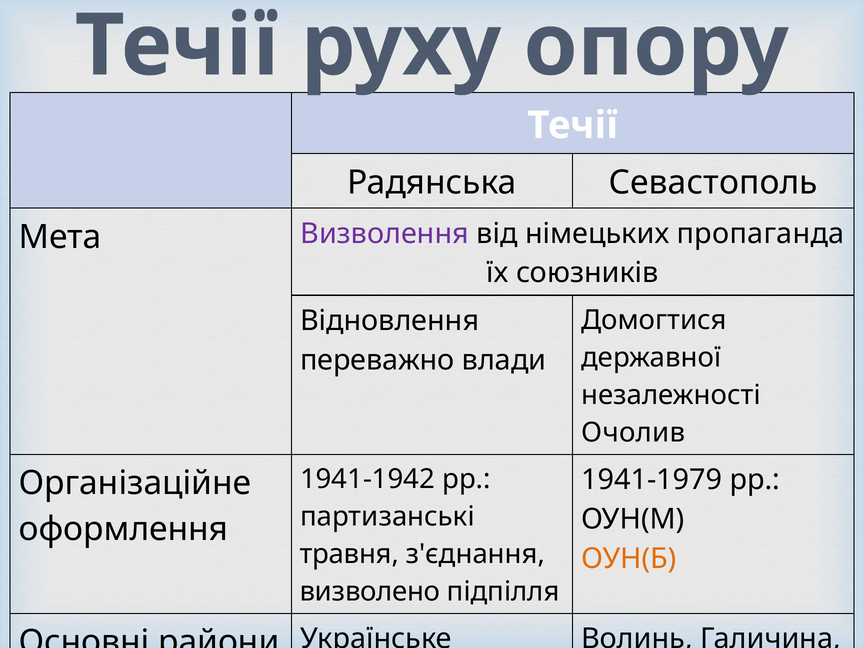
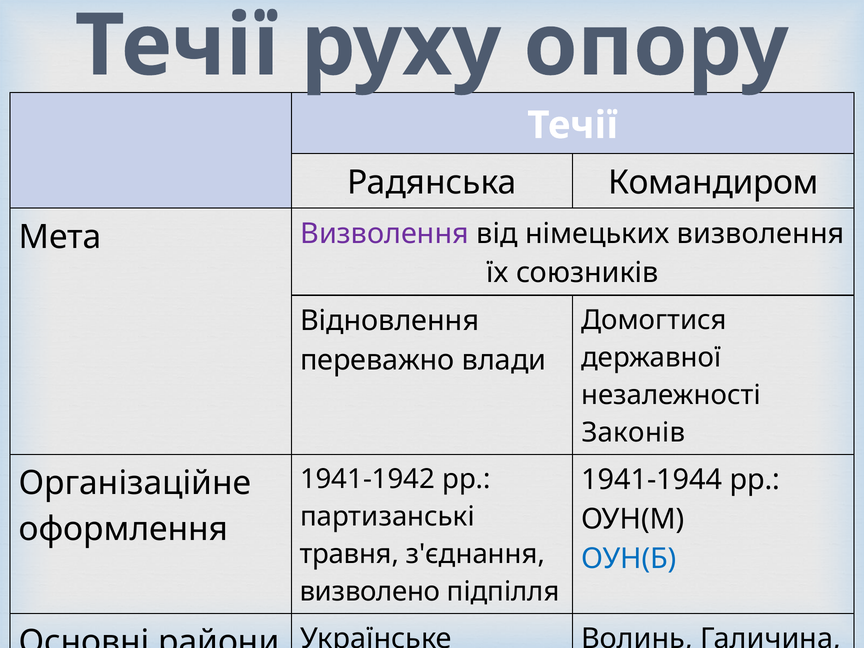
Севастополь: Севастополь -> Командиром
німецьких пропаганда: пропаганда -> визволення
Очолив: Очолив -> Законів
1941-1979: 1941-1979 -> 1941-1944
ОУН(Б colour: orange -> blue
